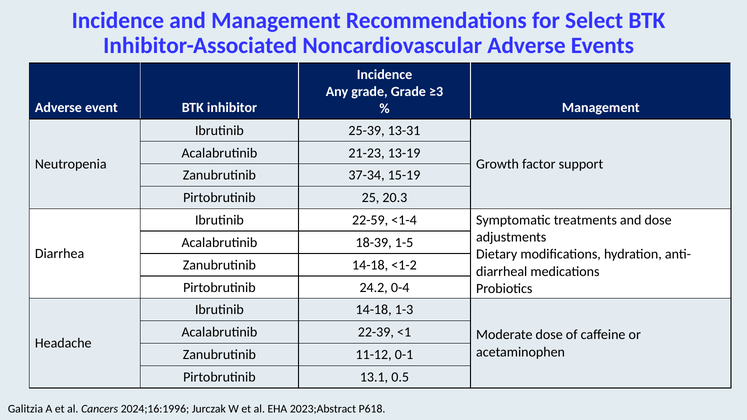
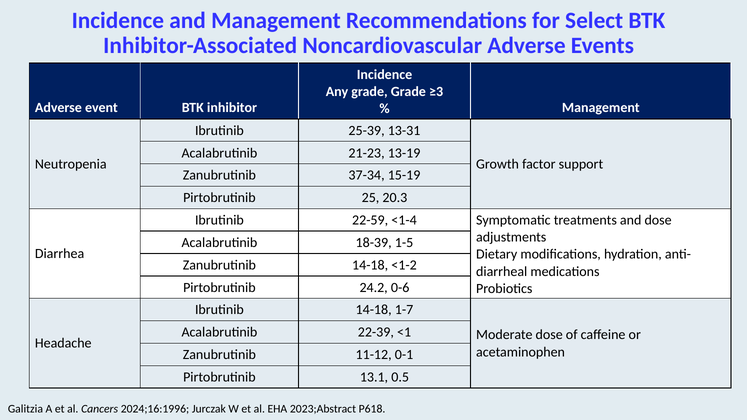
0-4: 0-4 -> 0-6
1-3: 1-3 -> 1-7
